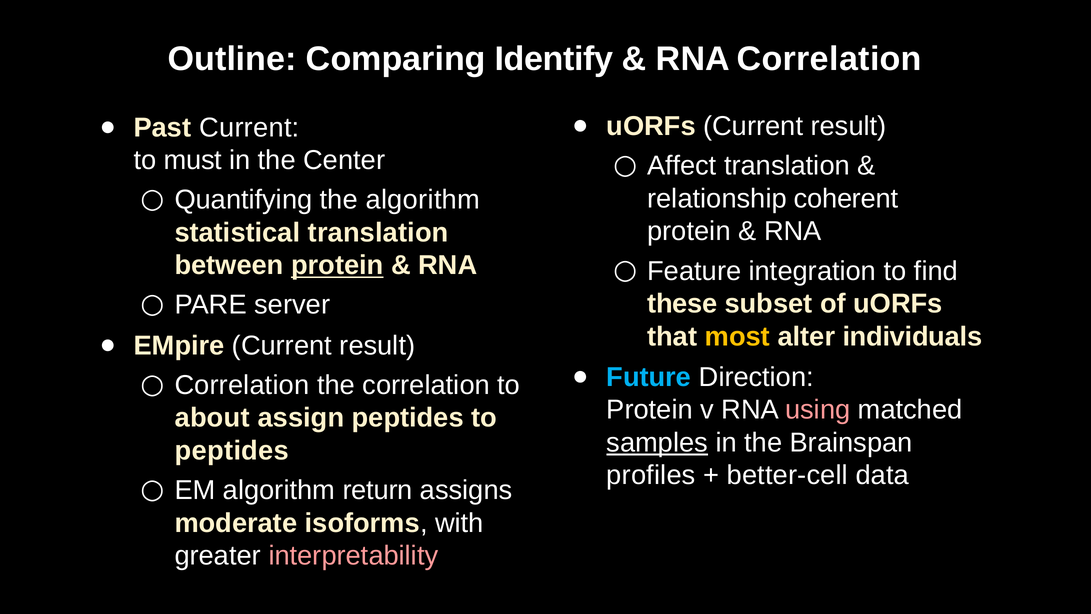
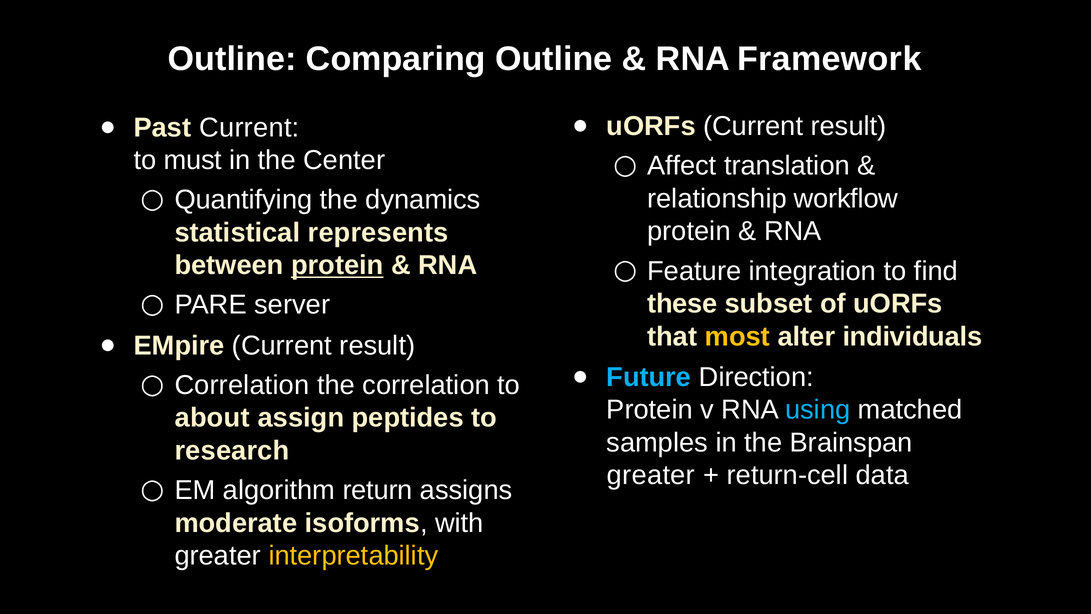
Comparing Identify: Identify -> Outline
RNA Correlation: Correlation -> Framework
coherent: coherent -> workflow
the algorithm: algorithm -> dynamics
statistical translation: translation -> represents
using colour: pink -> light blue
samples underline: present -> none
peptides at (232, 450): peptides -> research
profiles at (651, 475): profiles -> greater
better-cell: better-cell -> return-cell
interpretability colour: pink -> yellow
